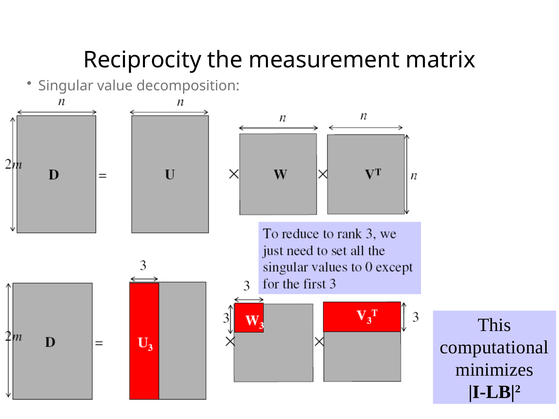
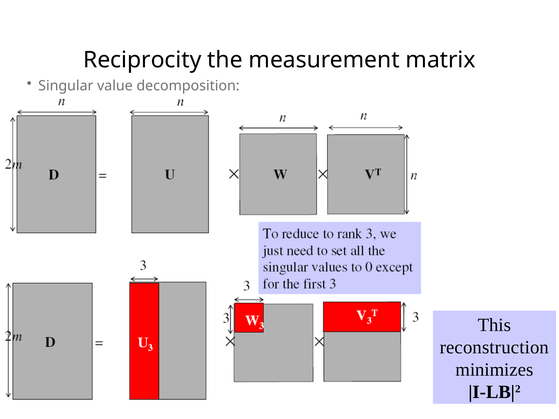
computational: computational -> reconstruction
